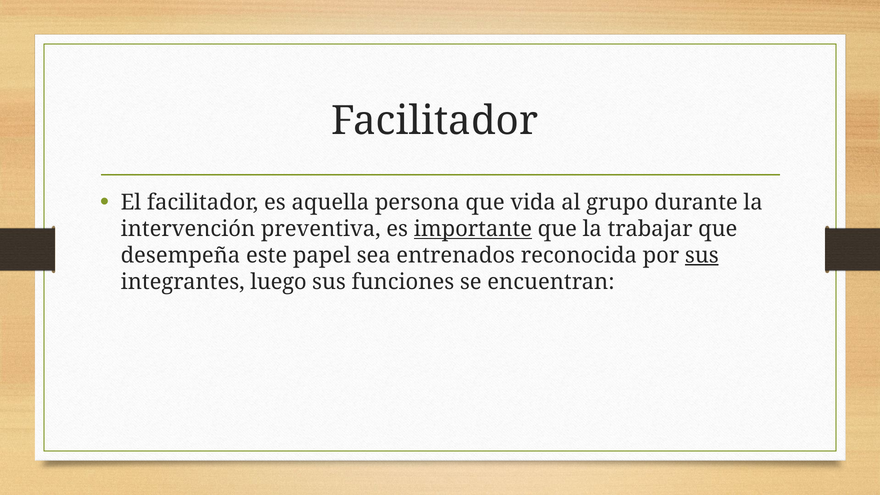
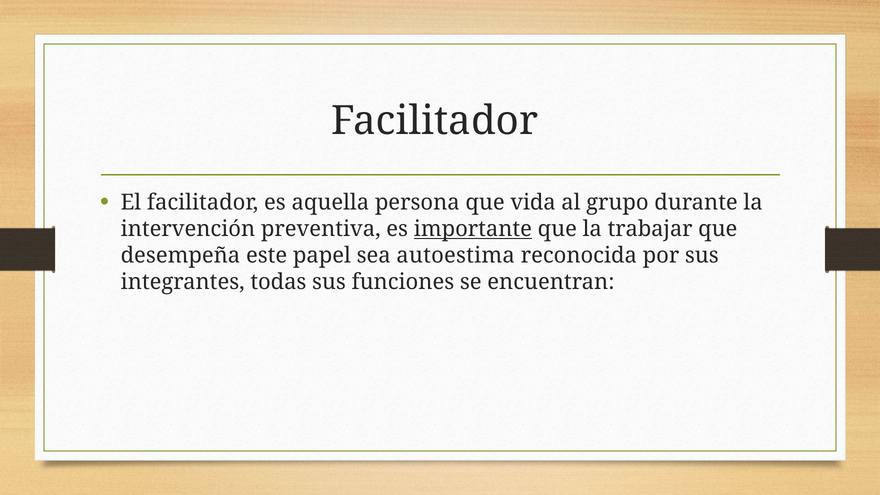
entrenados: entrenados -> autoestima
sus at (702, 255) underline: present -> none
luego: luego -> todas
